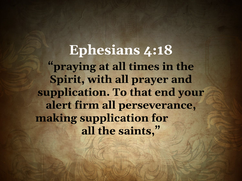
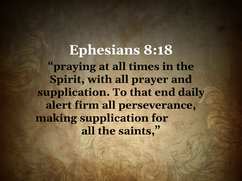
4:18: 4:18 -> 8:18
your: your -> daily
